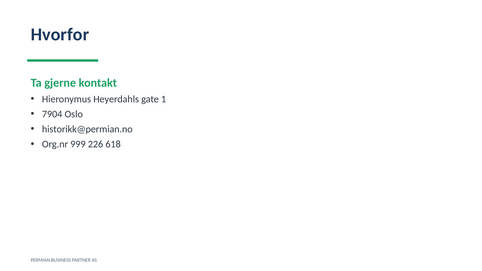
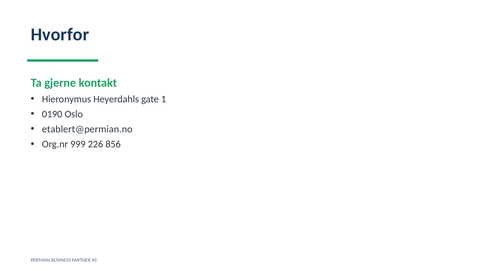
7904: 7904 -> 0190
historikk@permian.no: historikk@permian.no -> etablert@permian.no
618: 618 -> 856
